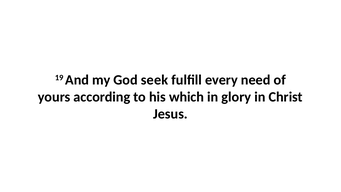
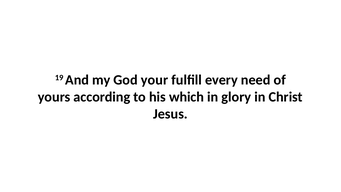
seek: seek -> your
